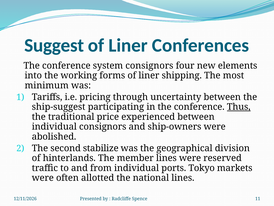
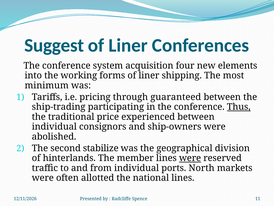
system consignors: consignors -> acquisition
uncertainty: uncertainty -> guaranteed
ship-suggest: ship-suggest -> ship-trading
were at (190, 158) underline: none -> present
Tokyo: Tokyo -> North
